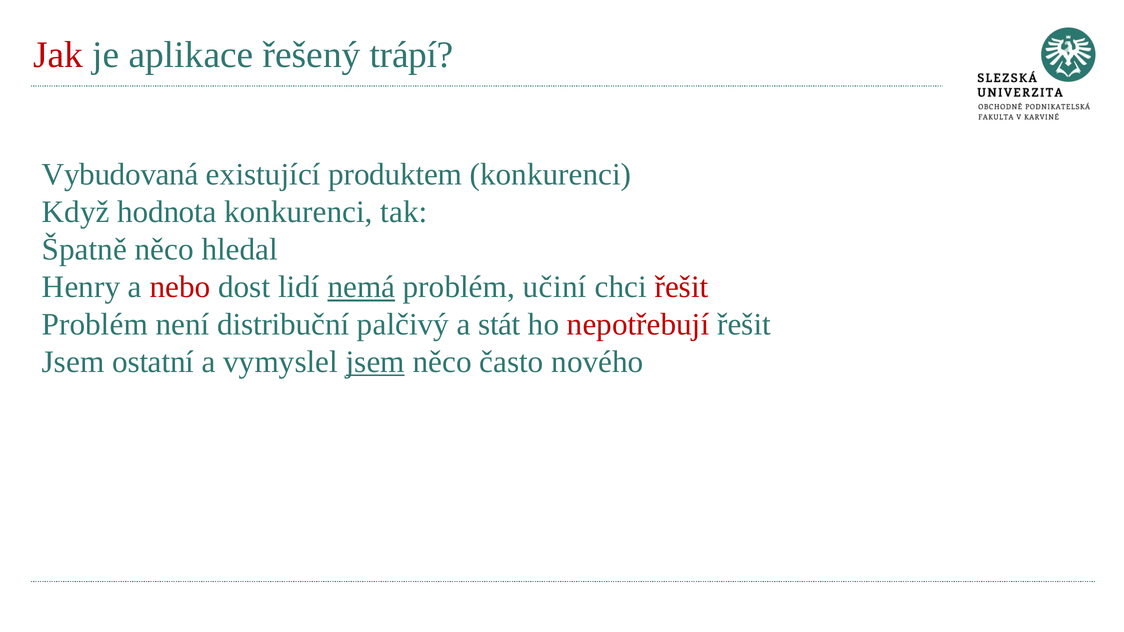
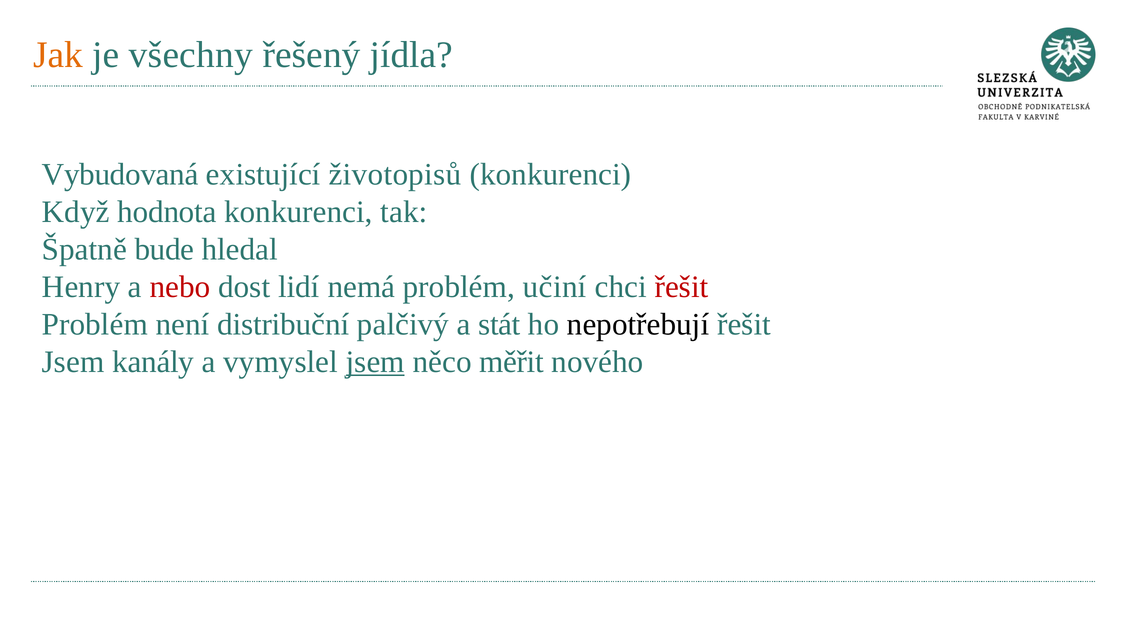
Jak colour: red -> orange
aplikace: aplikace -> všechny
trápí: trápí -> jídla
produktem: produktem -> životopisů
Špatně něco: něco -> bude
nemá underline: present -> none
nepotřebují colour: red -> black
ostatní: ostatní -> kanály
často: často -> měřit
